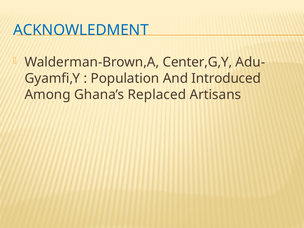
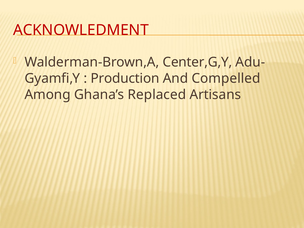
ACKNOWLEDMENT colour: blue -> red
Population: Population -> Production
Introduced: Introduced -> Compelled
